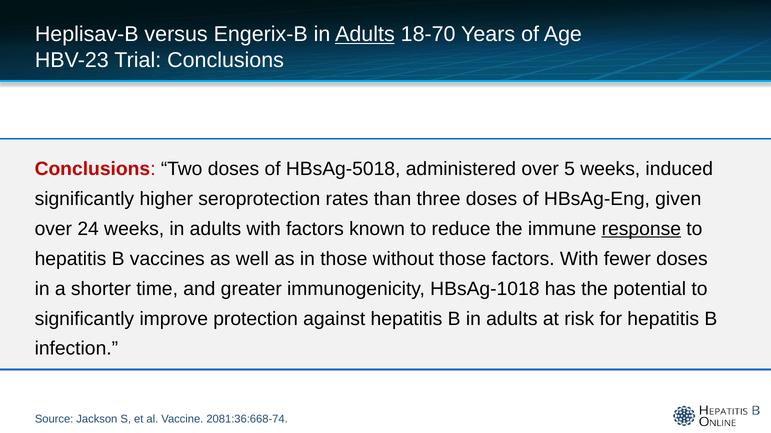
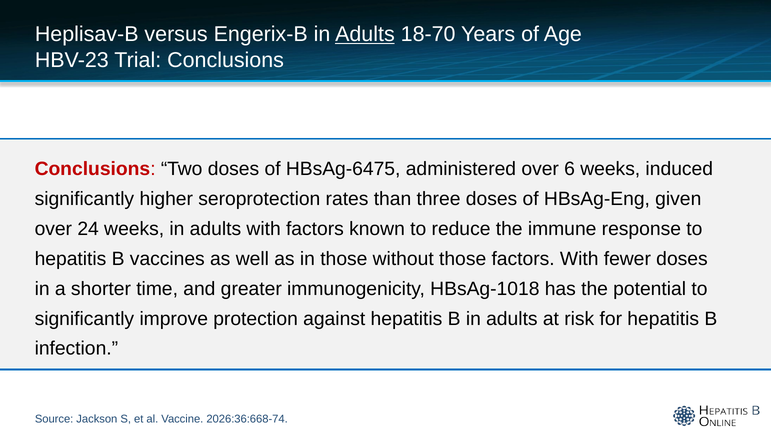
HBsAg-5018: HBsAg-5018 -> HBsAg-6475
5: 5 -> 6
response underline: present -> none
2081:36:668-74: 2081:36:668-74 -> 2026:36:668-74
